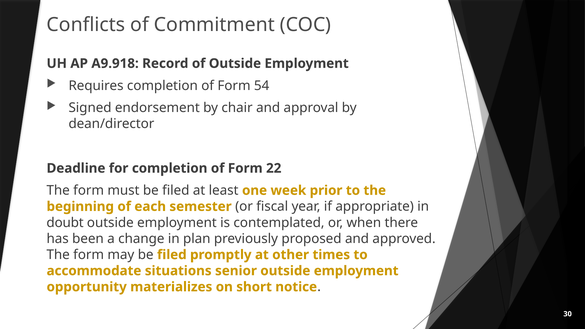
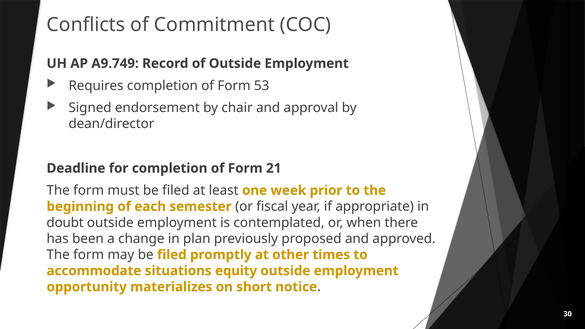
A9.918: A9.918 -> A9.749
54: 54 -> 53
22: 22 -> 21
senior: senior -> equity
